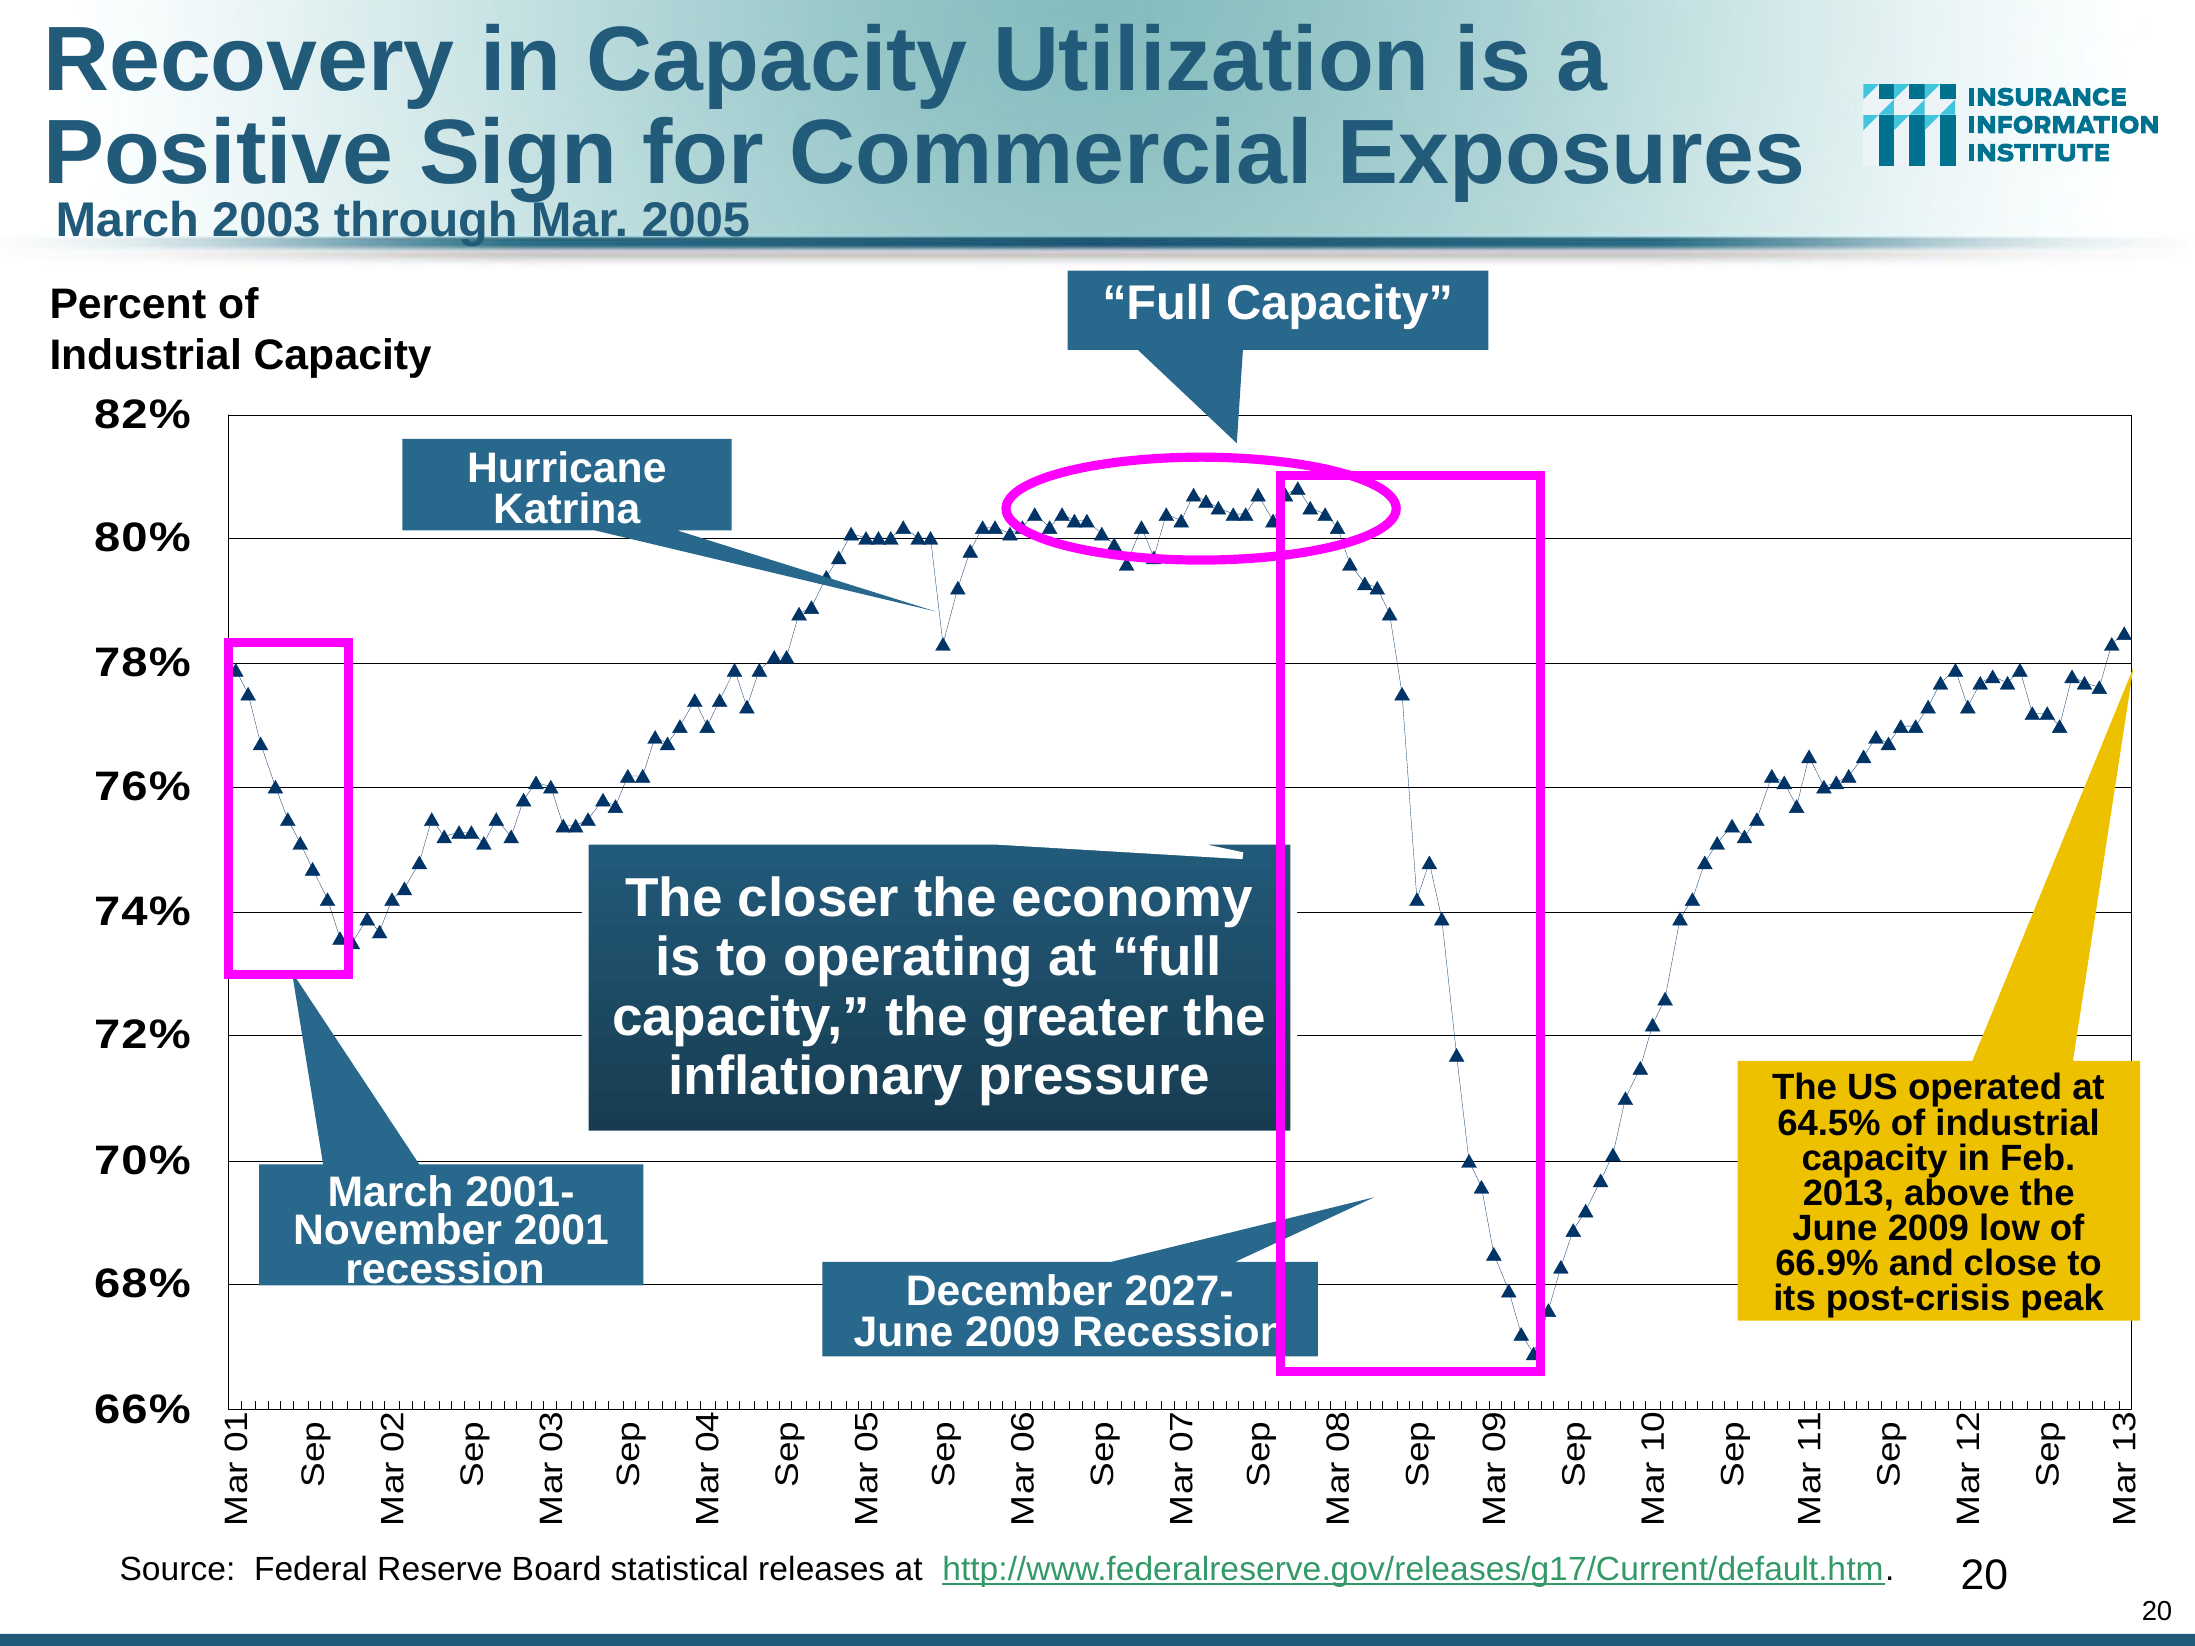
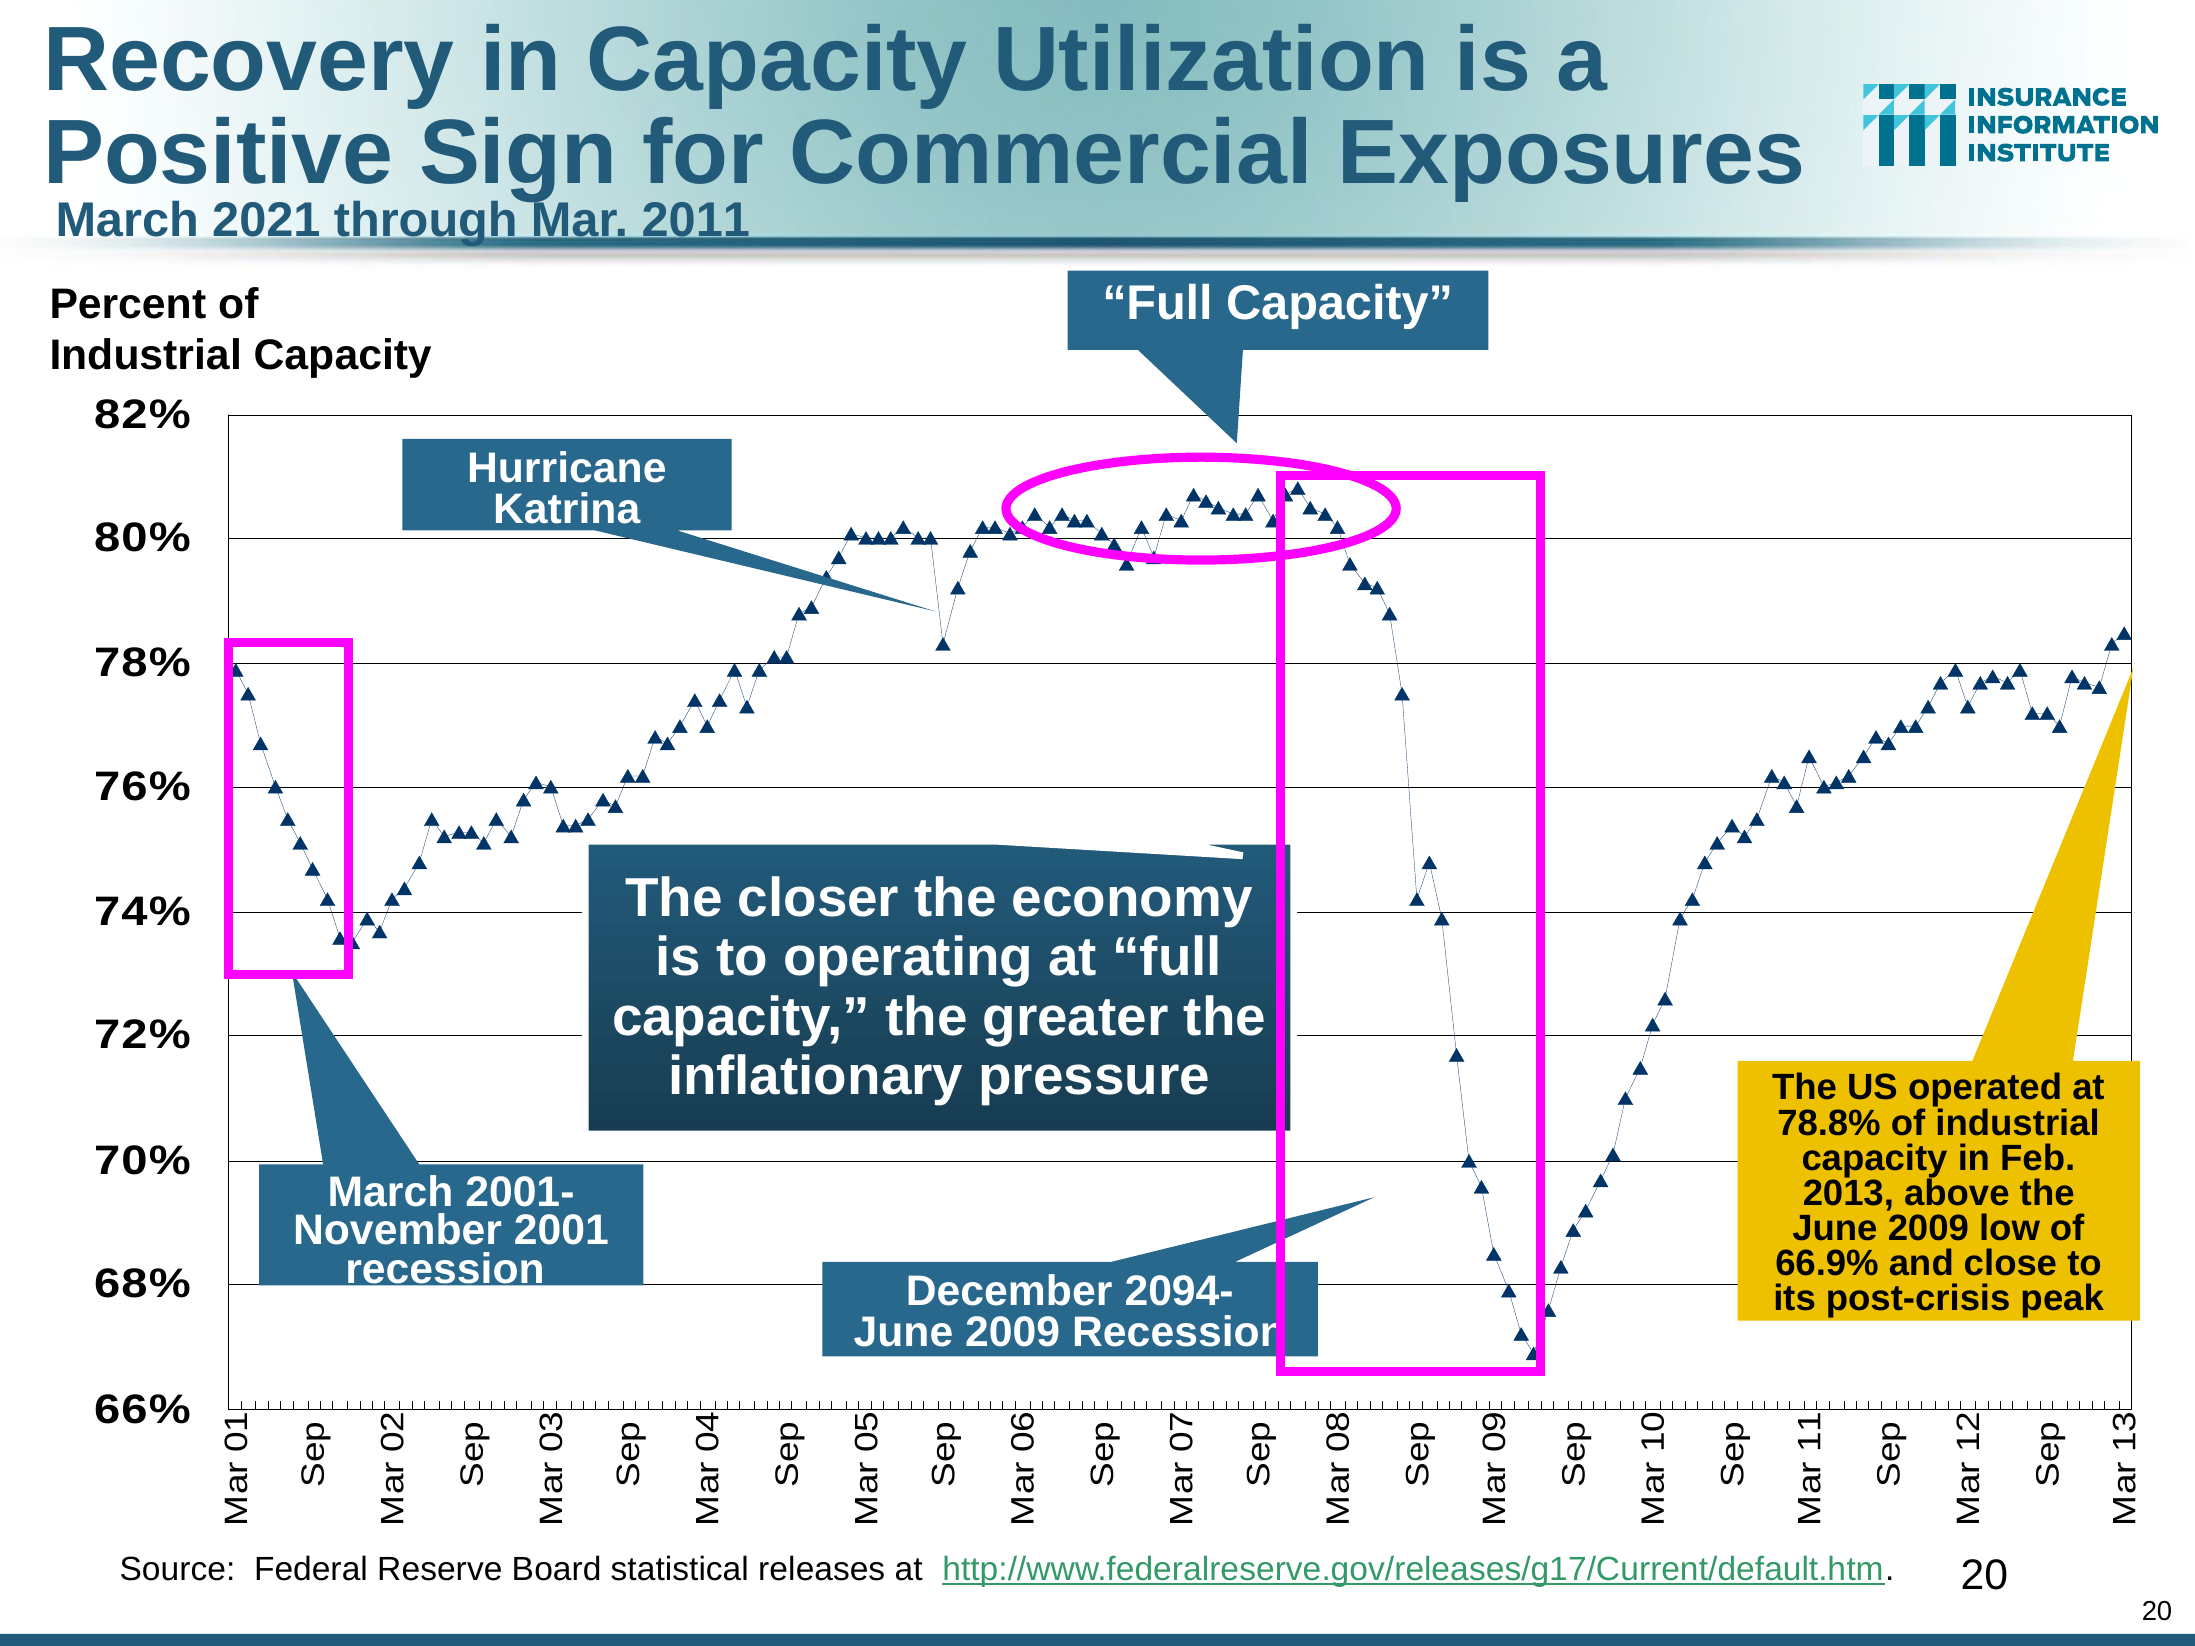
2003: 2003 -> 2021
2005: 2005 -> 2011
64.5%: 64.5% -> 78.8%
2027-: 2027- -> 2094-
